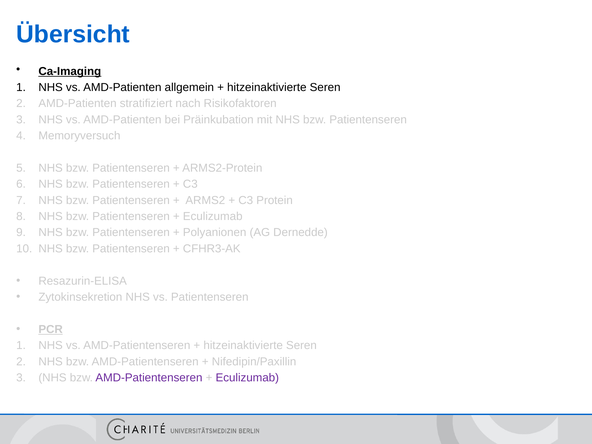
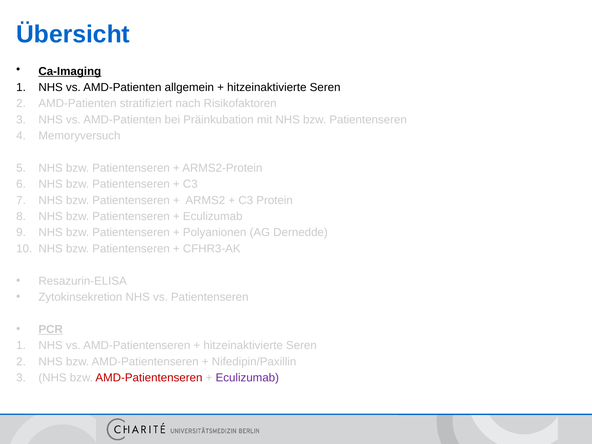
AMD-Patientenseren at (149, 378) colour: purple -> red
